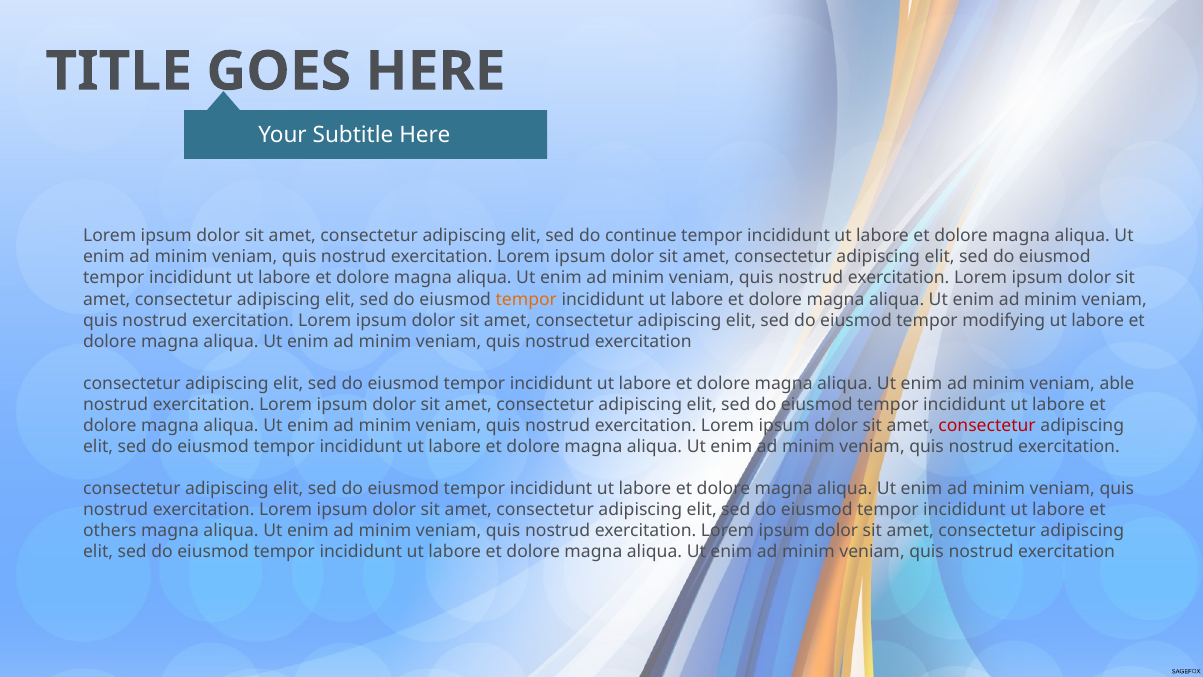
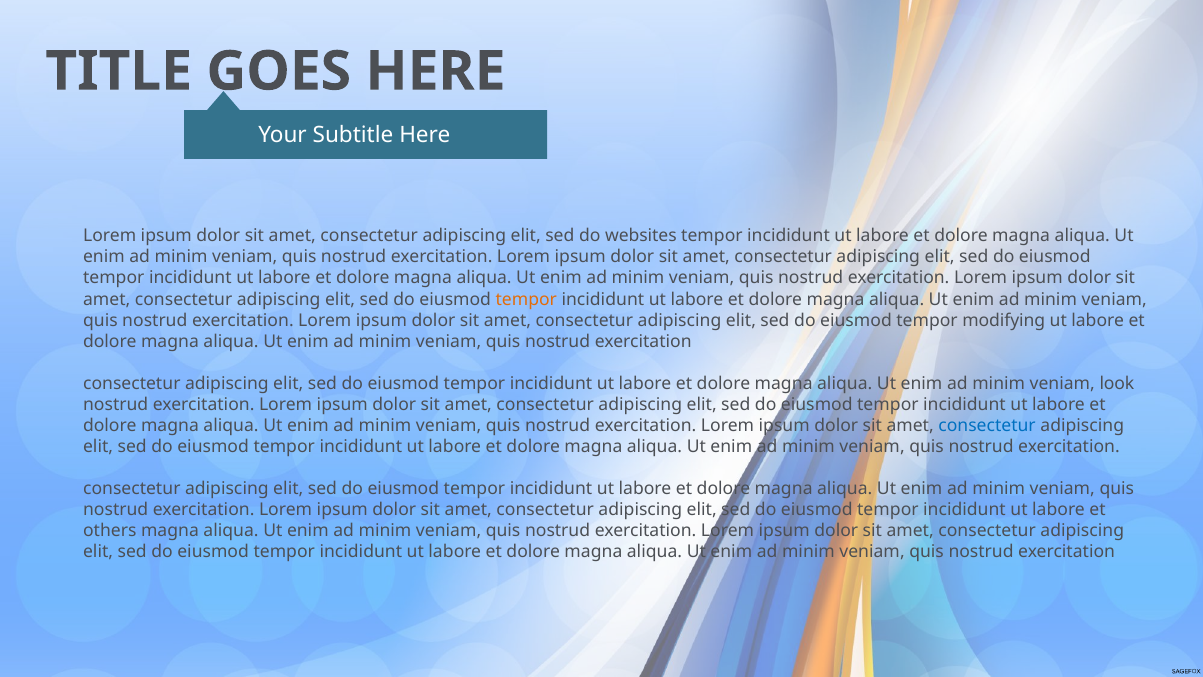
continue: continue -> websites
able: able -> look
consectetur at (987, 426) colour: red -> blue
